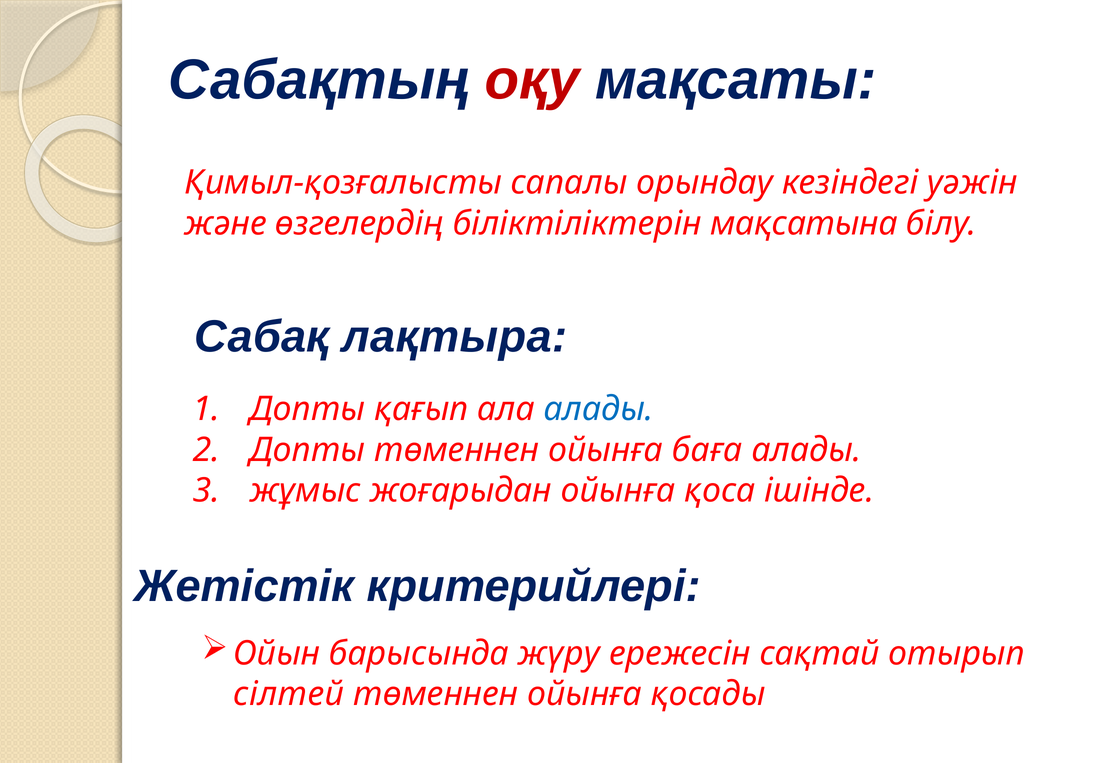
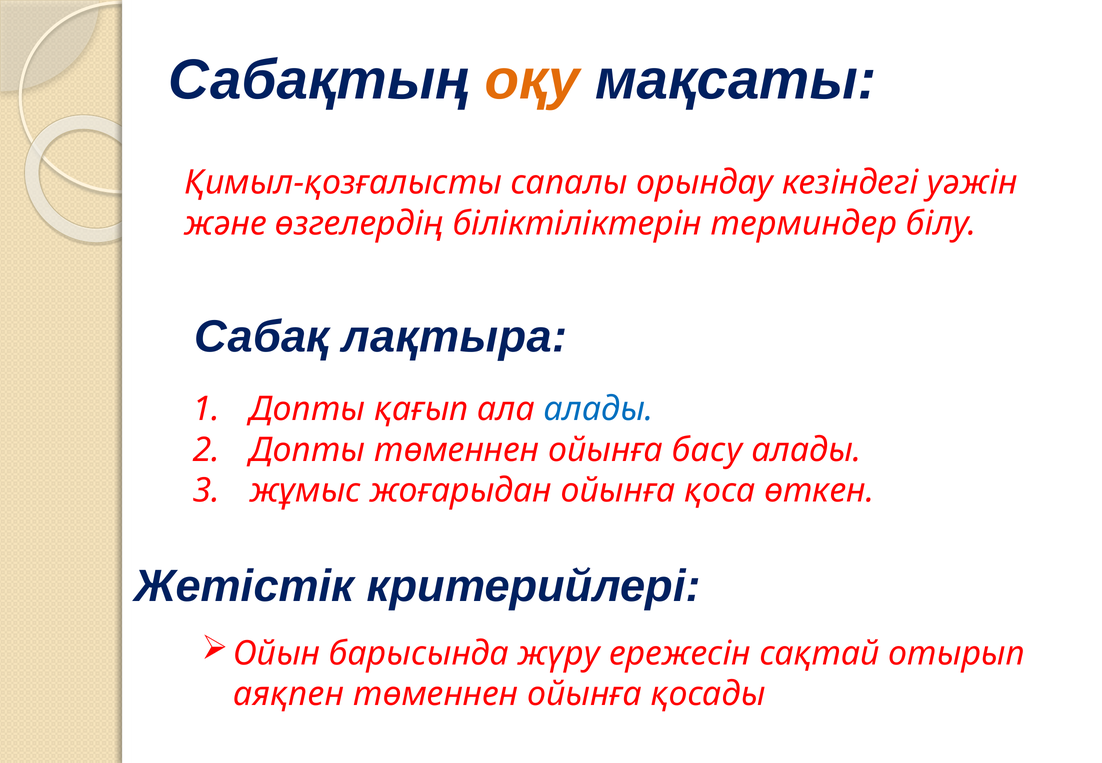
оқу colour: red -> orange
мақсатына: мақсатына -> терминдер
баға: баға -> басу
ішінде: ішінде -> өткен
сілтей: сілтей -> аяқпен
